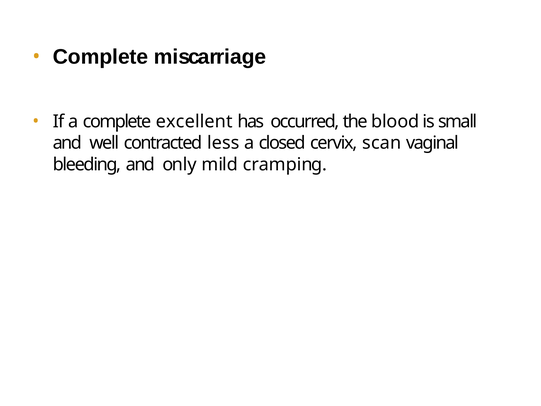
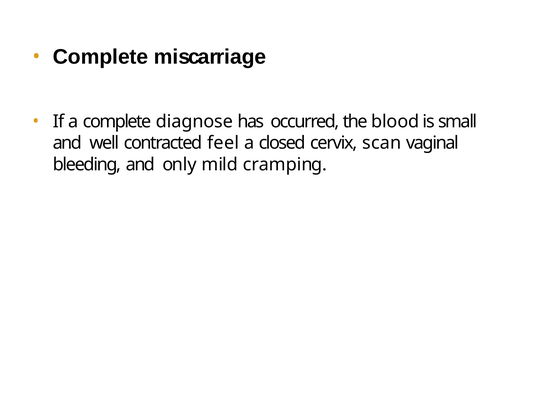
excellent: excellent -> diagnose
less: less -> feel
